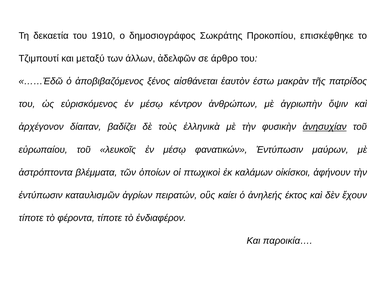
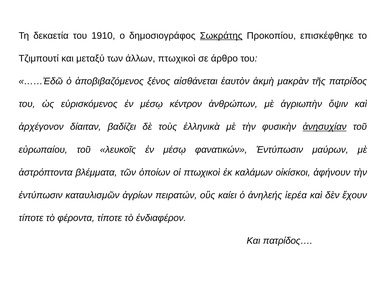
Σωκράτης underline: none -> present
άλλων ἀδελφῶν: ἀδελφῶν -> πτωχικοὶ
έστω: έστω -> ἀκμὴ
έκτος: έκτος -> ἱερέα
παροικία…: παροικία… -> πατρίδος…
